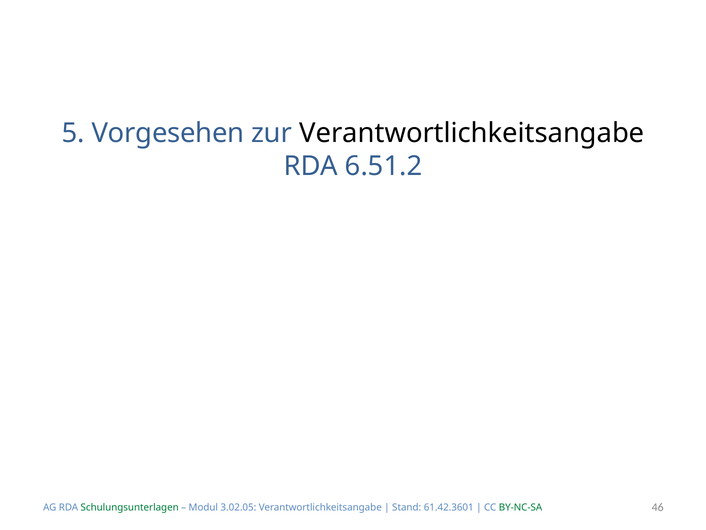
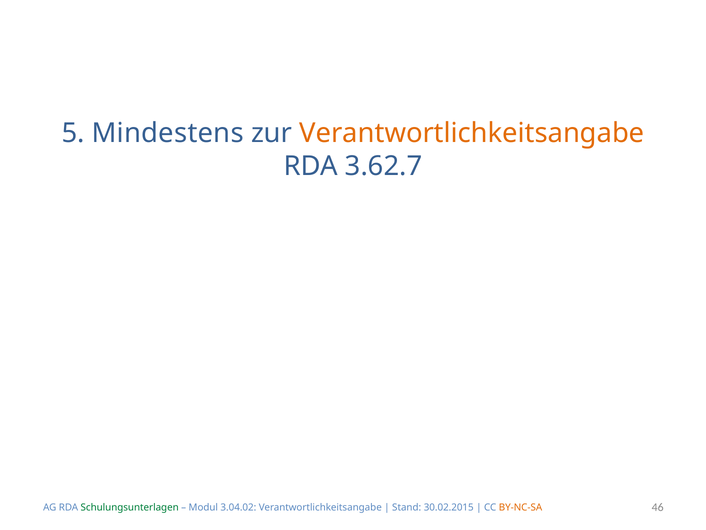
Vorgesehen: Vorgesehen -> Mindestens
Verantwortlichkeitsangabe at (472, 133) colour: black -> orange
6.51.2: 6.51.2 -> 3.62.7
3.02.05: 3.02.05 -> 3.04.02
61.42.3601: 61.42.3601 -> 30.02.2015
BY-NC-SA colour: green -> orange
